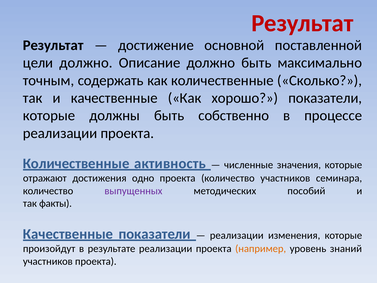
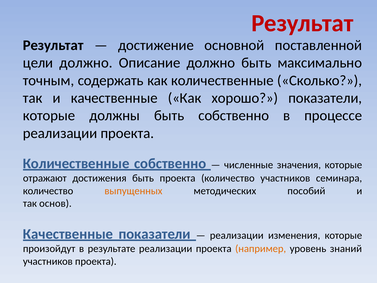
Количественные активность: активность -> собственно
достижения одно: одно -> быть
выпущенных colour: purple -> orange
факты: факты -> основ
